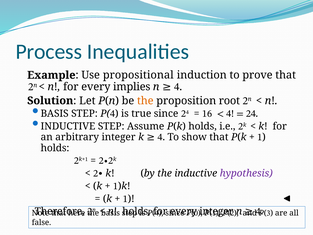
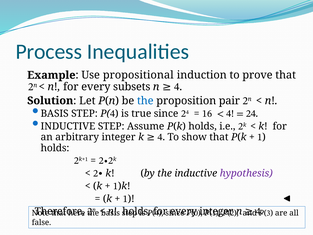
implies: implies -> subsets
the at (145, 101) colour: orange -> blue
root: root -> pair
